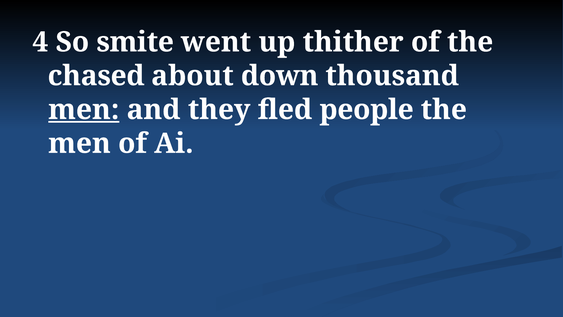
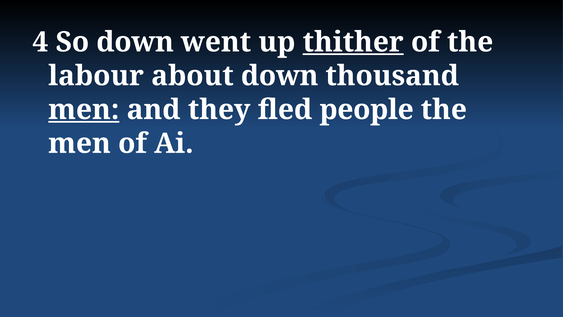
So smite: smite -> down
thither underline: none -> present
chased: chased -> labour
